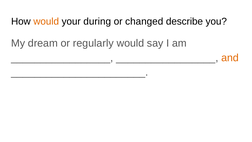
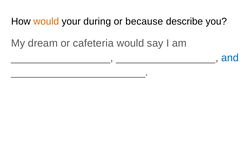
changed: changed -> because
regularly: regularly -> cafeteria
and colour: orange -> blue
